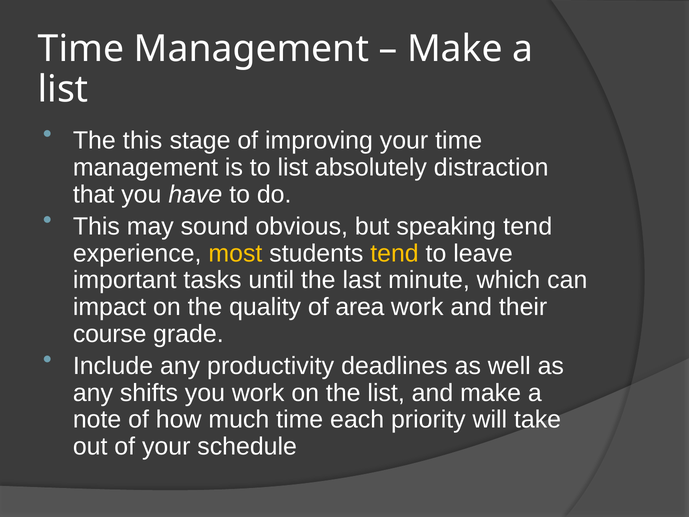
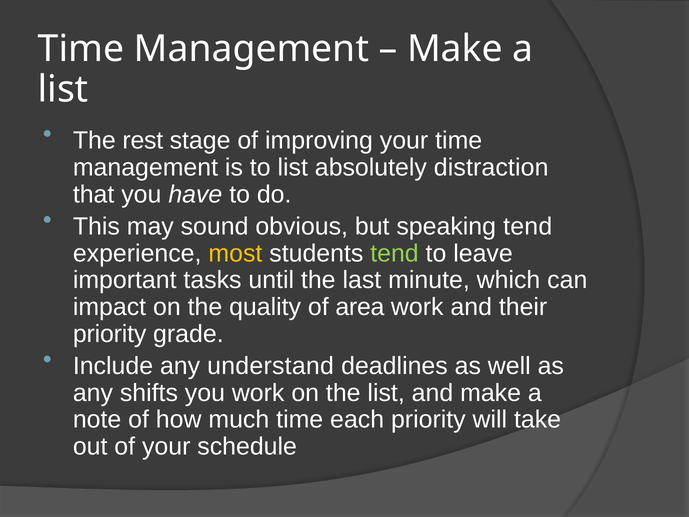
The this: this -> rest
tend at (394, 253) colour: yellow -> light green
course at (110, 334): course -> priority
productivity: productivity -> understand
